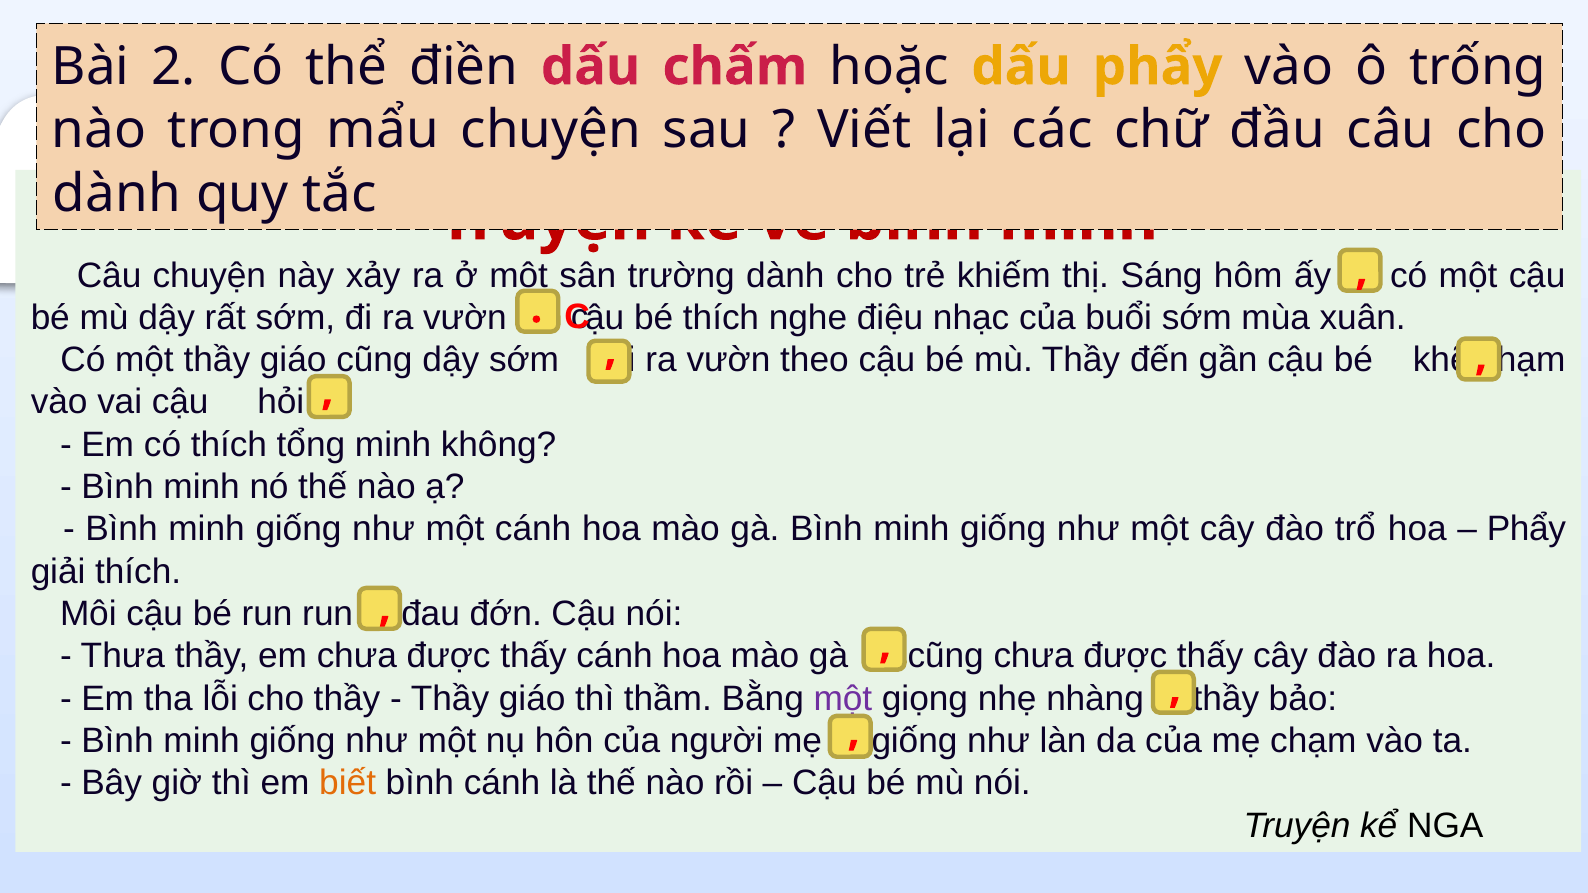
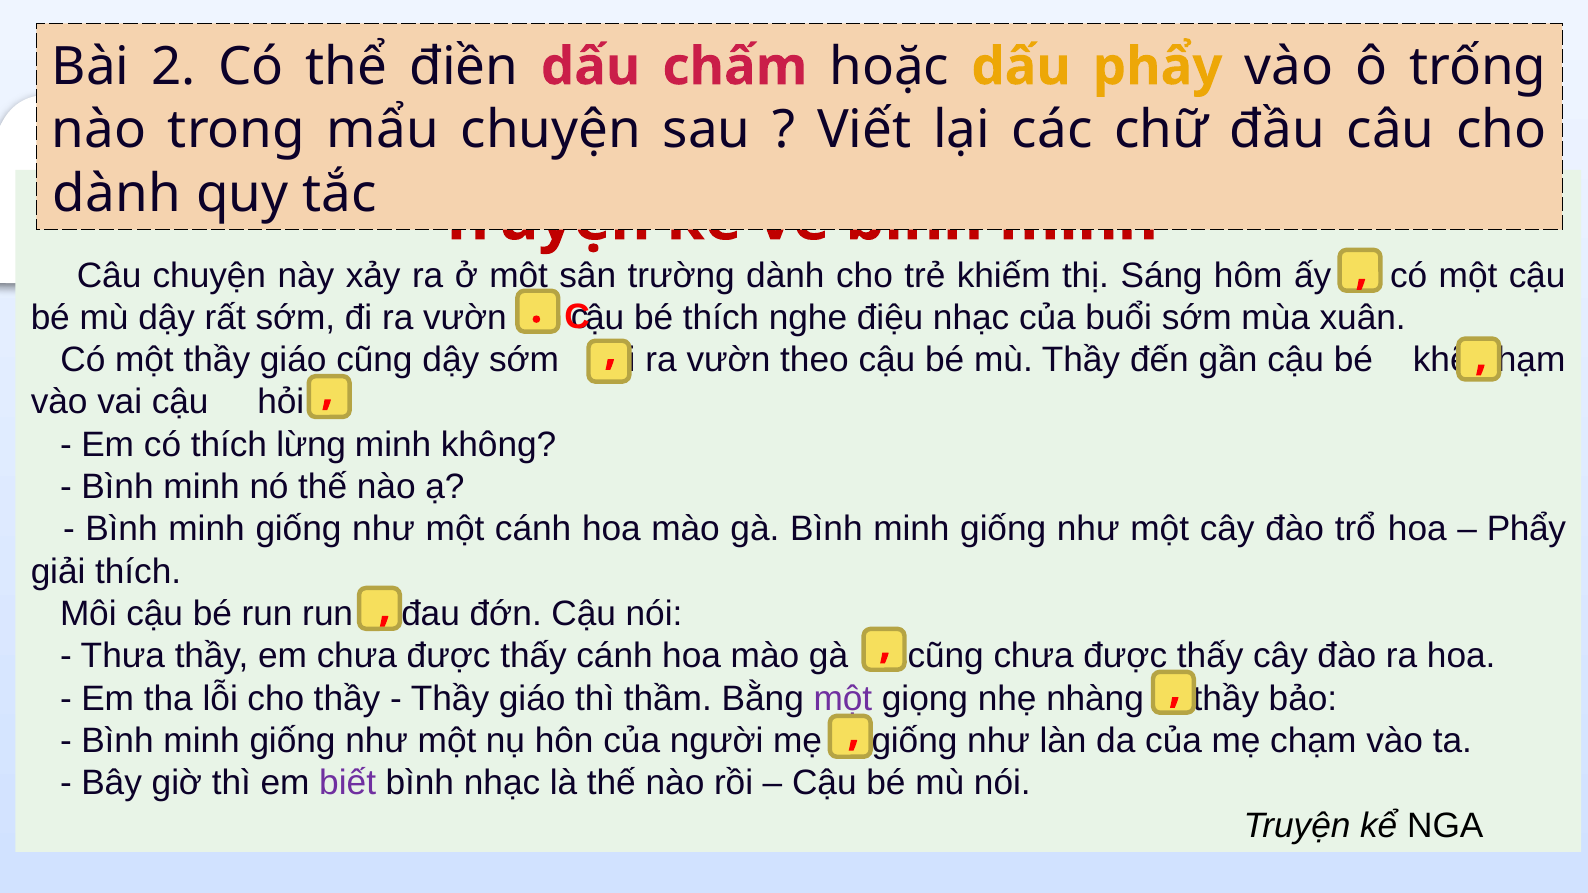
tổng: tổng -> lừng
biết colour: orange -> purple
bình cánh: cánh -> nhạc
